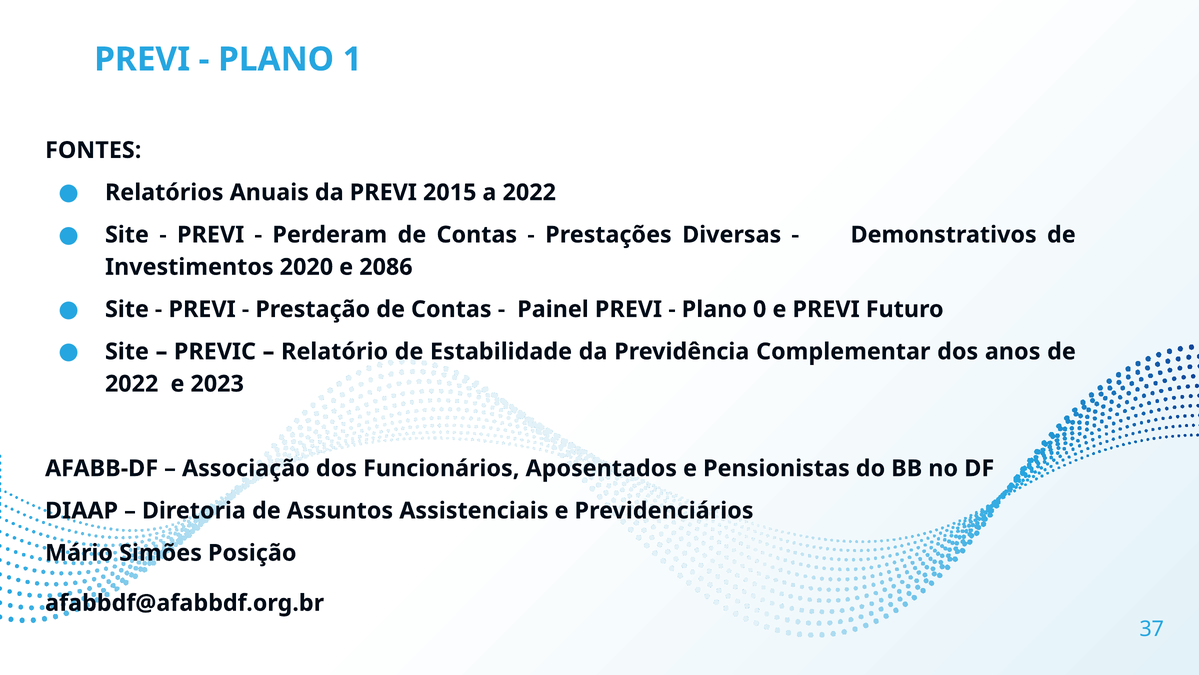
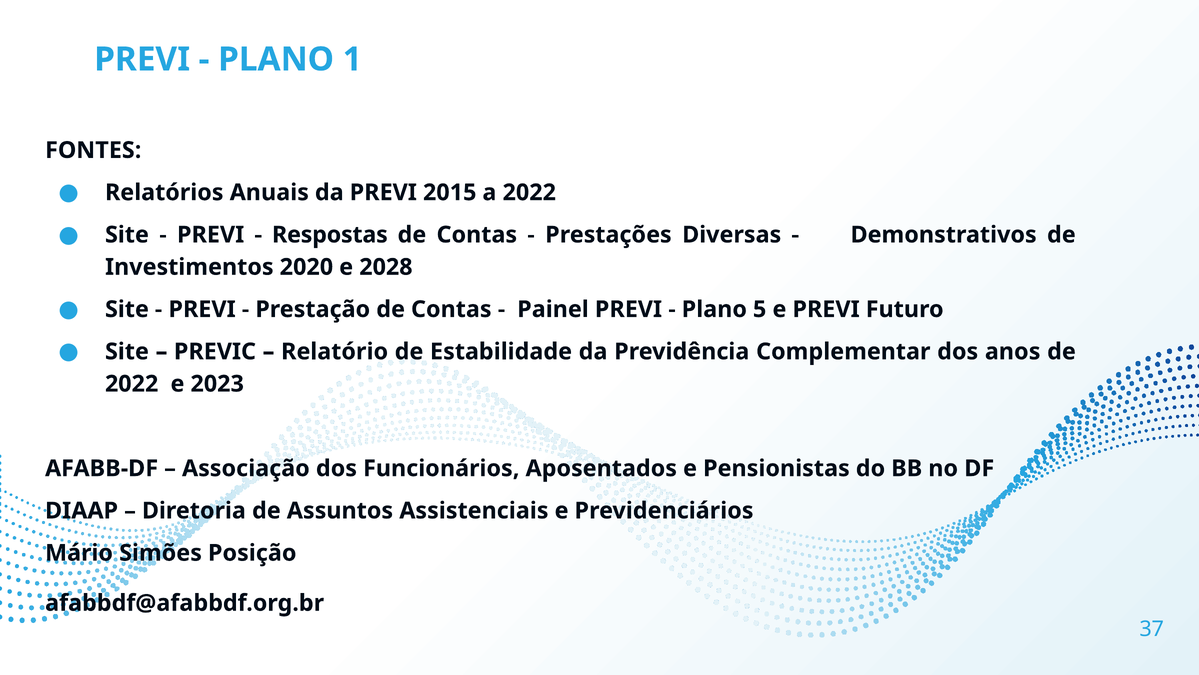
Perderam: Perderam -> Respostas
2086: 2086 -> 2028
0: 0 -> 5
